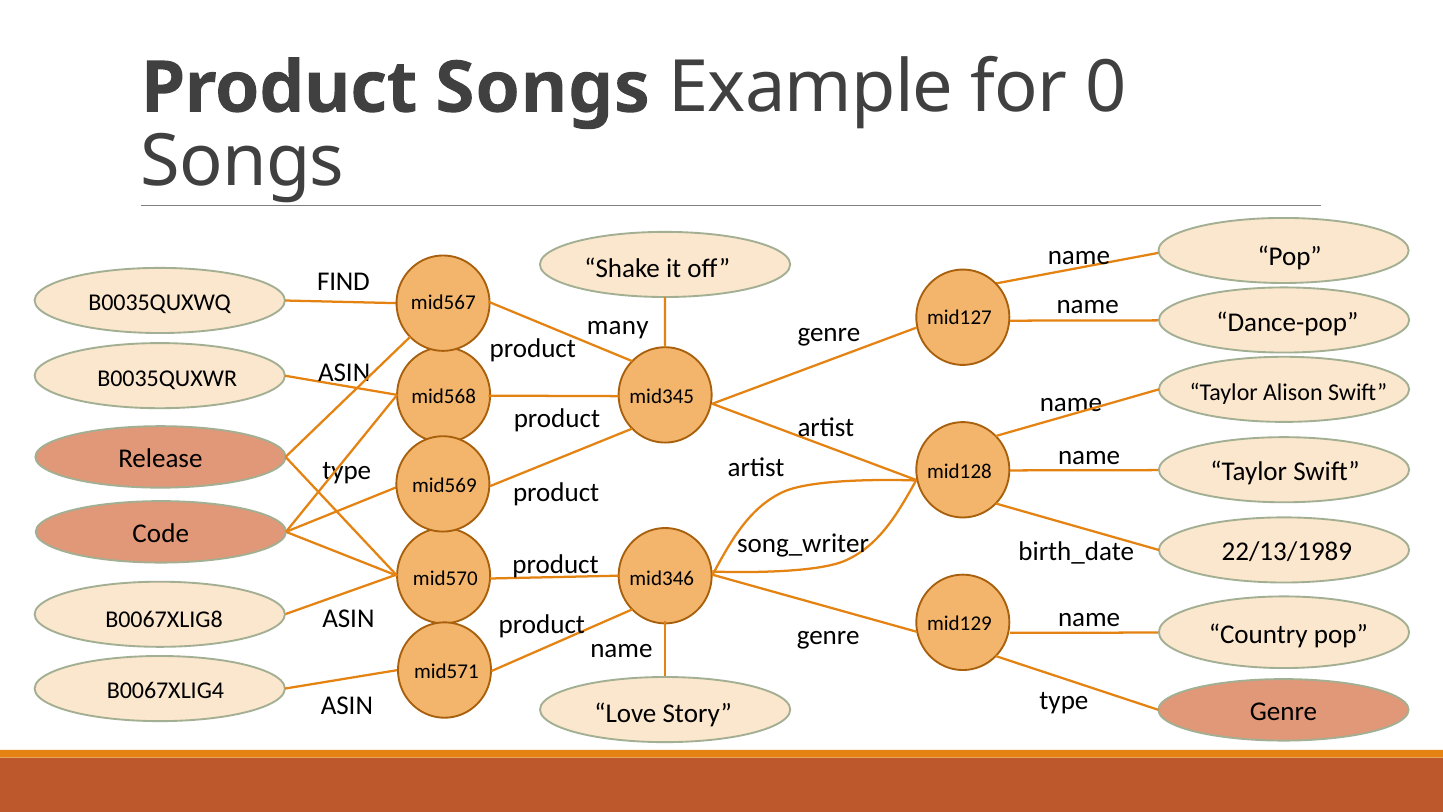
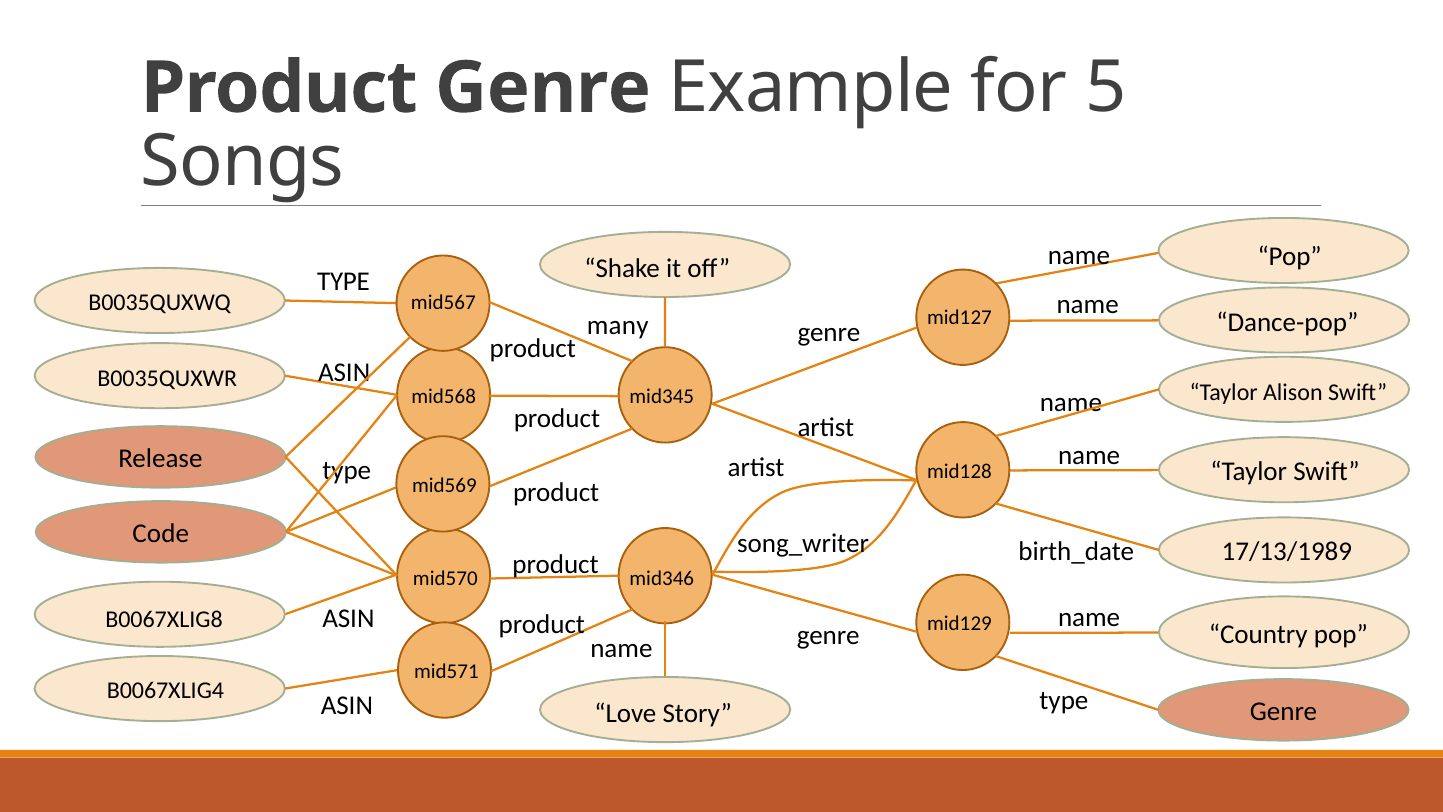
Product Songs: Songs -> Genre
0: 0 -> 5
FIND at (343, 281): FIND -> TYPE
22/13/1989: 22/13/1989 -> 17/13/1989
